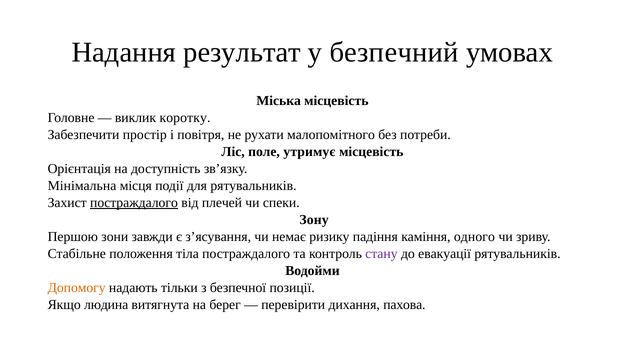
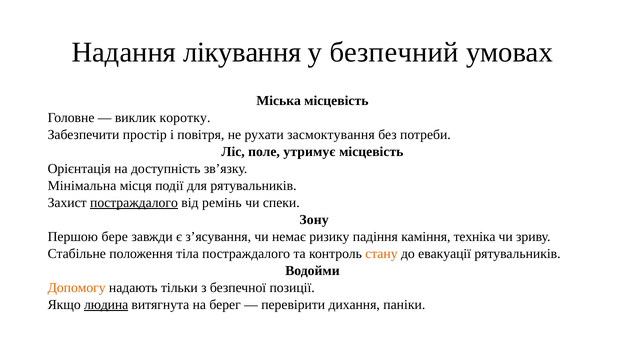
результат: результат -> лікування
малопомітного: малопомітного -> засмоктування
плечей: плечей -> ремінь
зони: зони -> бере
одного: одного -> техніка
стану colour: purple -> orange
людина underline: none -> present
пахова: пахова -> паніки
